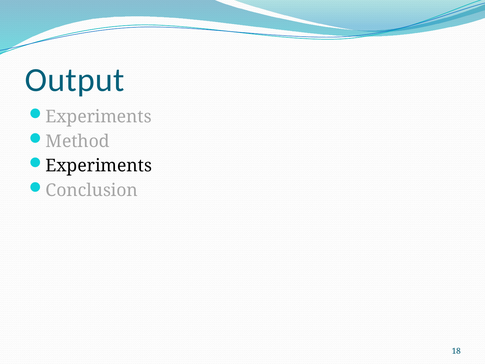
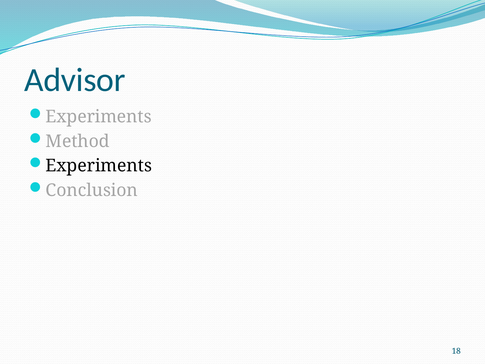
Output: Output -> Advisor
